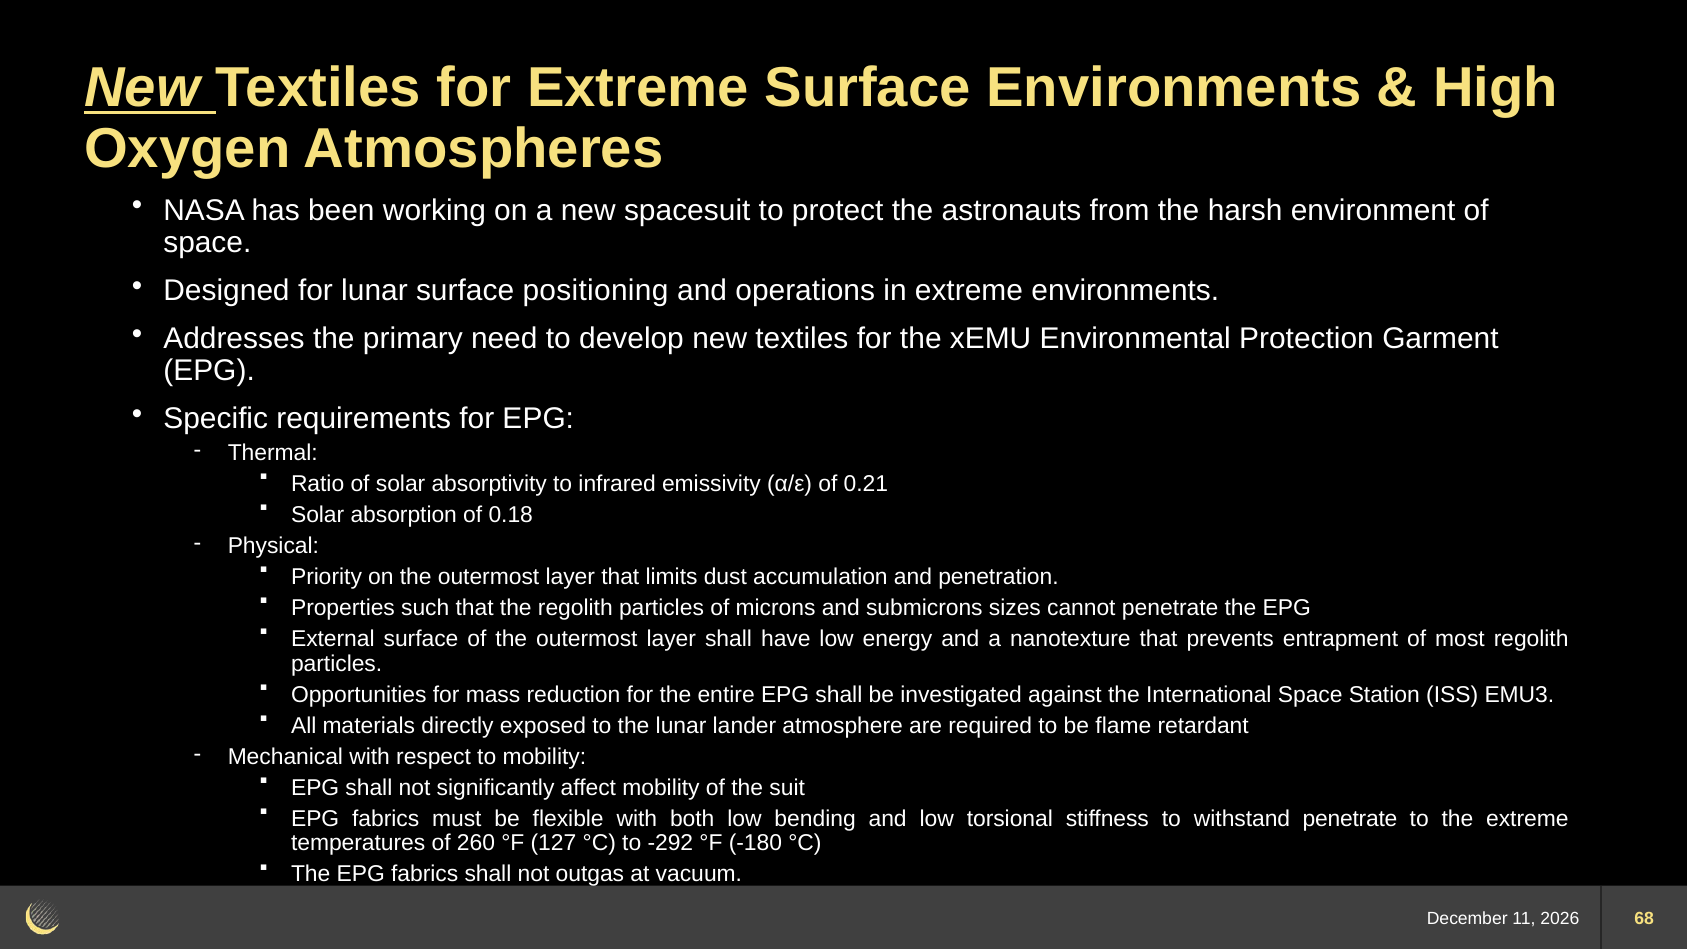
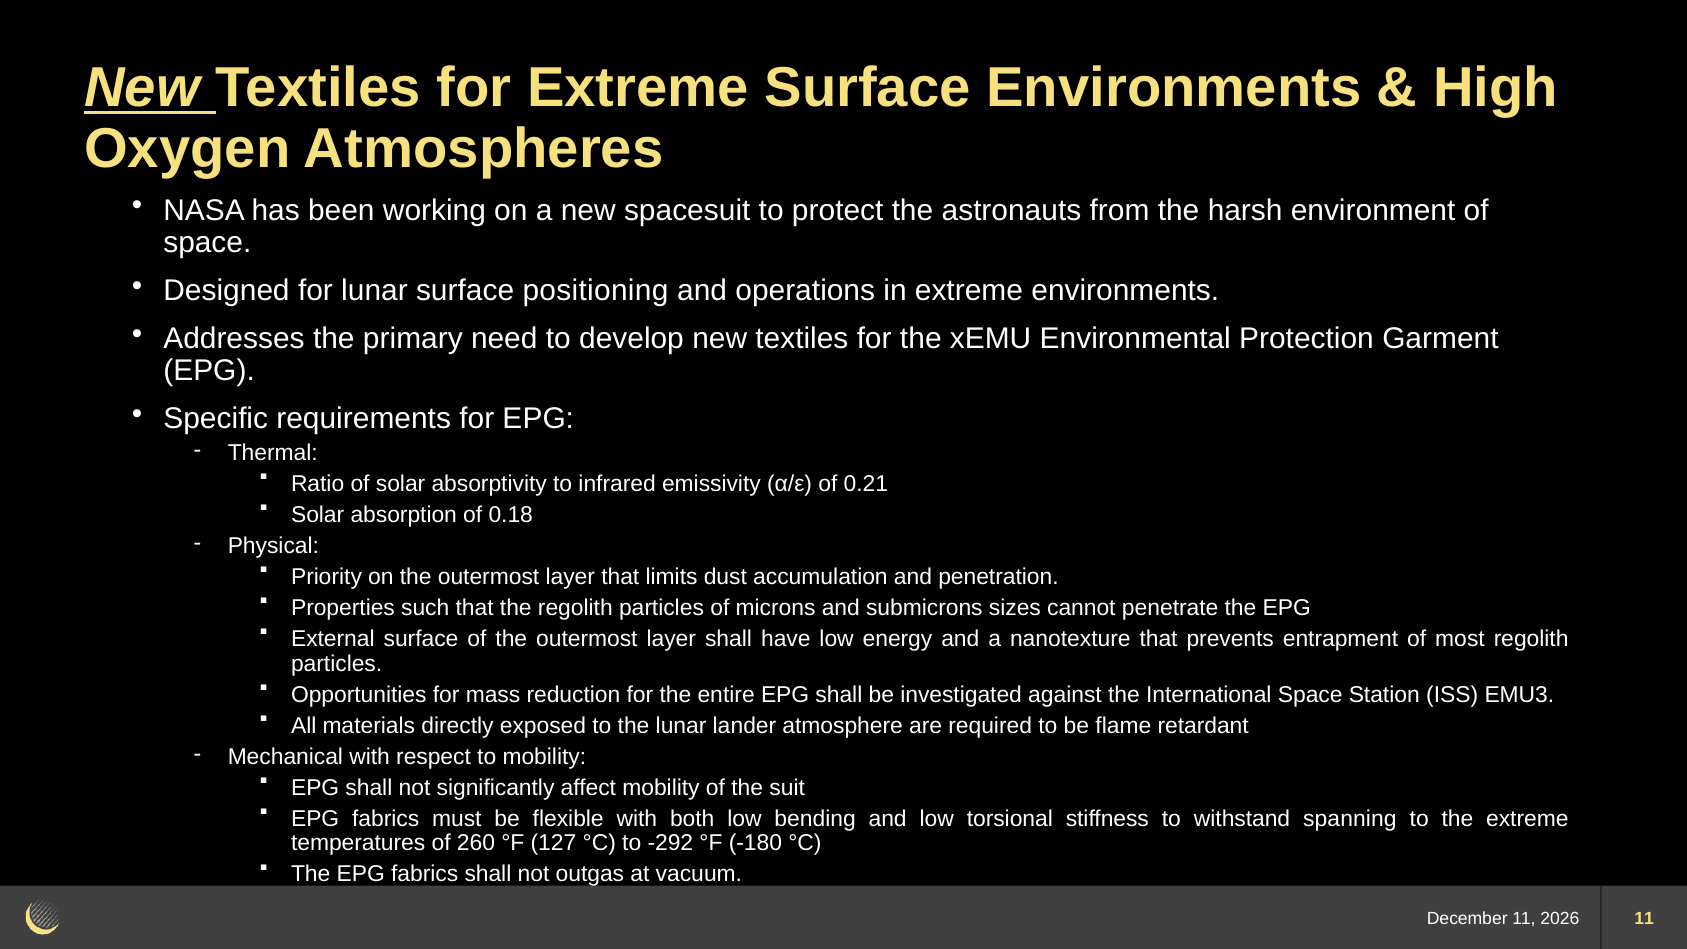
withstand penetrate: penetrate -> spanning
68 at (1644, 918): 68 -> 11
